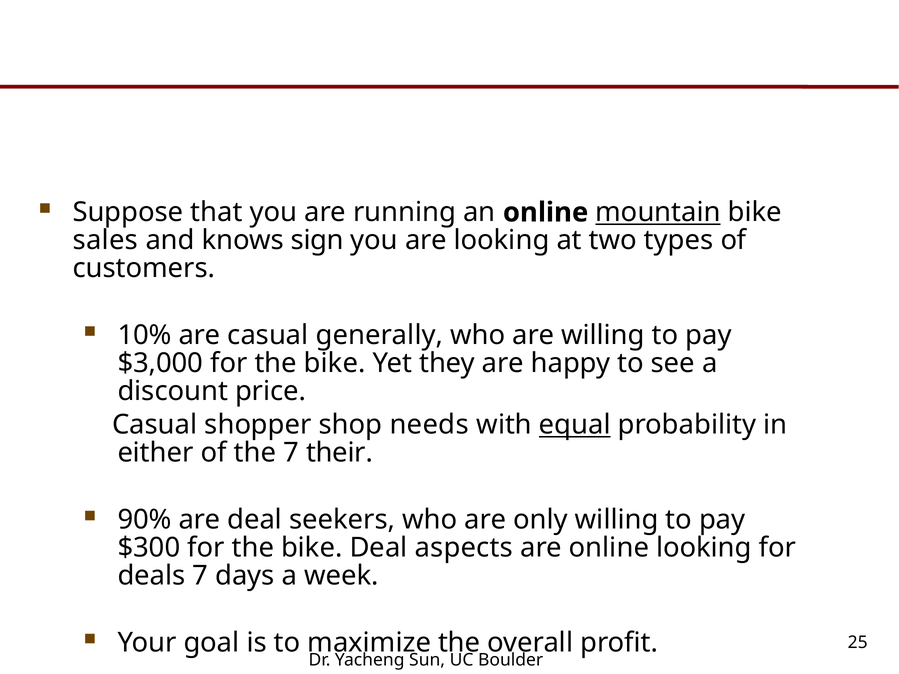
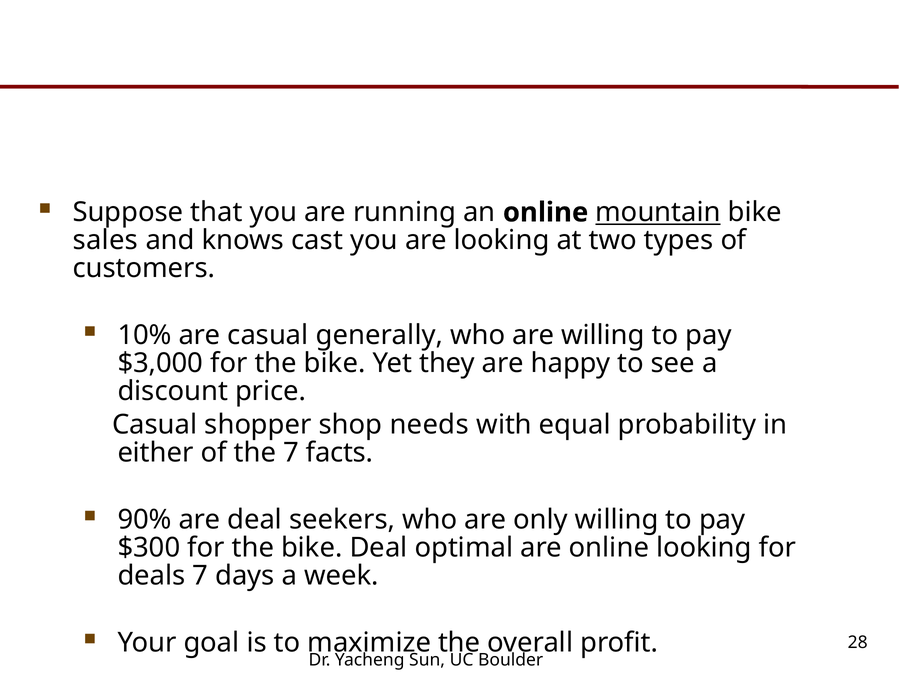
sign: sign -> cast
equal underline: present -> none
their: their -> facts
aspects: aspects -> optimal
25: 25 -> 28
